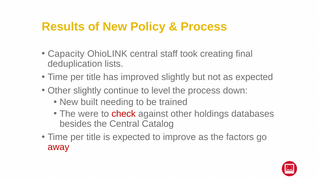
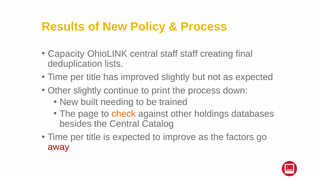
staff took: took -> staff
level: level -> print
were: were -> page
check colour: red -> orange
